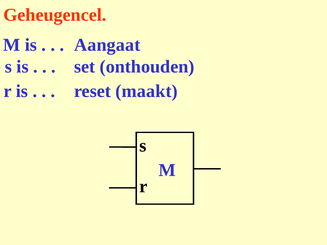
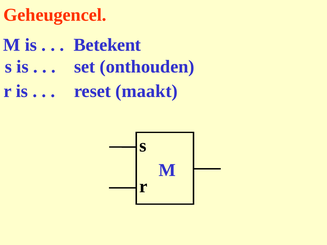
Aangaat: Aangaat -> Betekent
